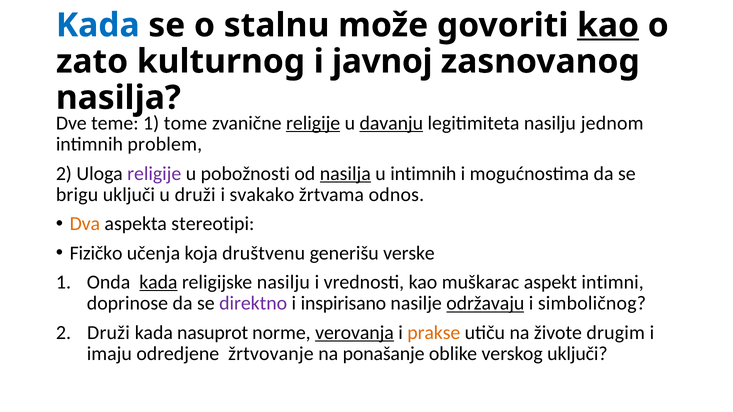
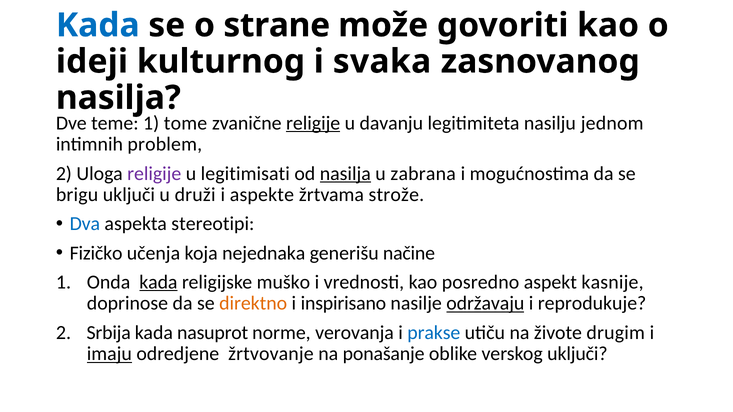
stalnu: stalnu -> strane
kao at (608, 25) underline: present -> none
zato: zato -> ideji
javnoj: javnoj -> svaka
davanju underline: present -> none
pobožnosti: pobožnosti -> legitimisati
u intimnih: intimnih -> zabrana
svakako: svakako -> aspekte
odnos: odnos -> strože
Dva colour: orange -> blue
društvenu: društvenu -> nejednaka
verske: verske -> načine
religijske nasilju: nasilju -> muško
muškarac: muškarac -> posredno
intimni: intimni -> kasnije
direktno colour: purple -> orange
simboličnog: simboličnog -> reprodukuje
2 Druži: Druži -> Srbija
verovanja underline: present -> none
prakse colour: orange -> blue
imaju underline: none -> present
